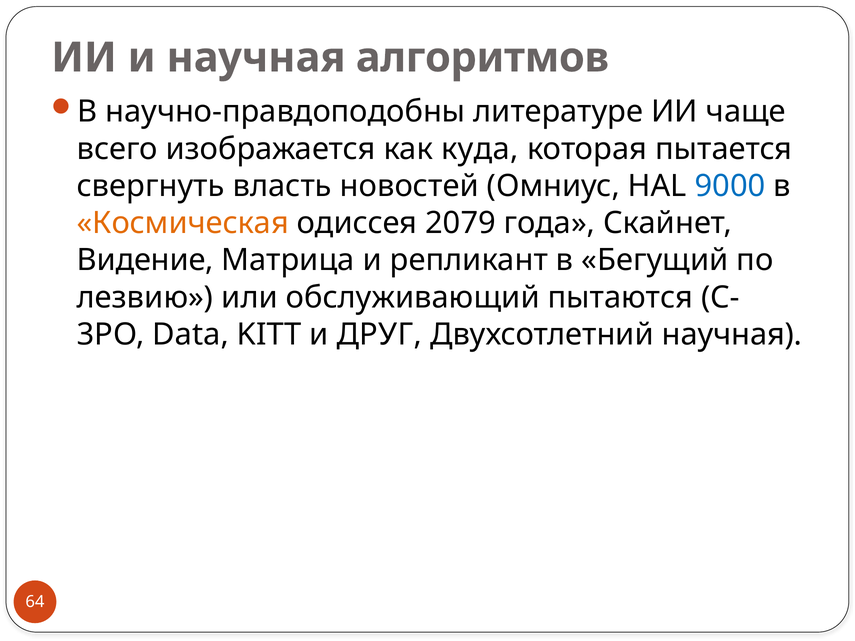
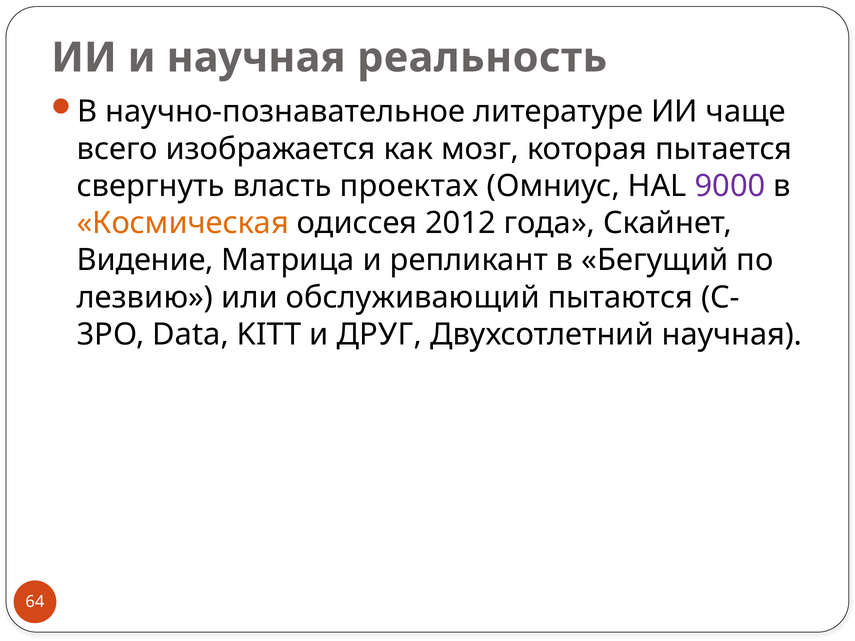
алгоритмов: алгоритмов -> реальность
научно-правдоподобны: научно-правдоподобны -> научно-познавательное
куда: куда -> мозг
новостей: новостей -> проектах
9000 colour: blue -> purple
2079: 2079 -> 2012
